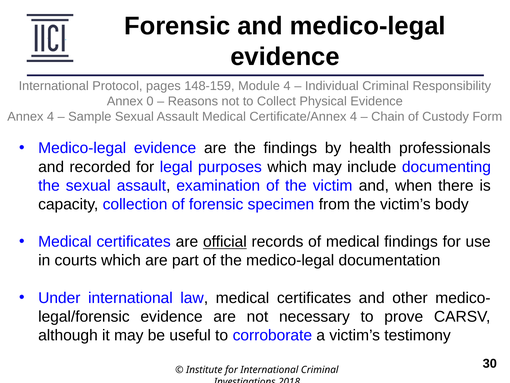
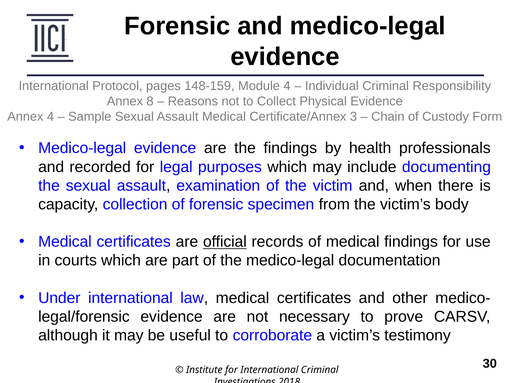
0: 0 -> 8
Certificate/Annex 4: 4 -> 3
